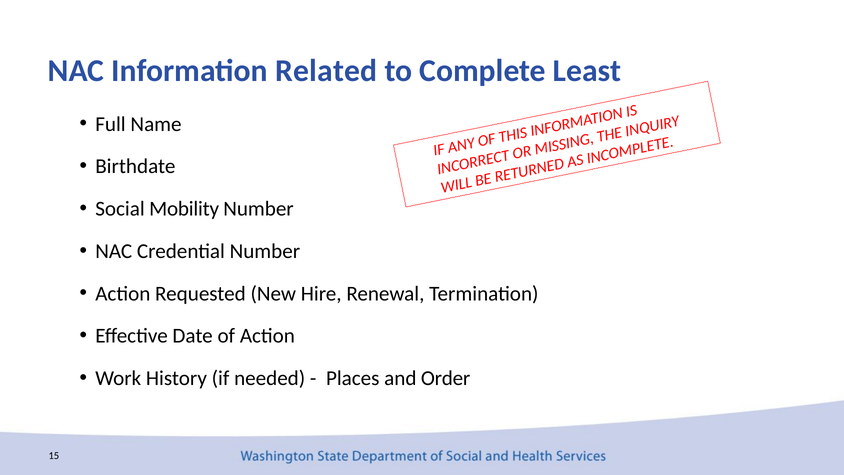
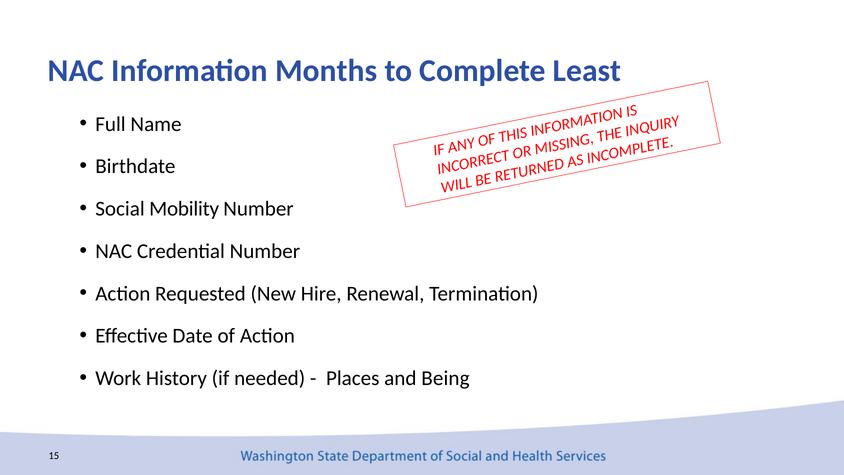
Related: Related -> Months
Order: Order -> Being
